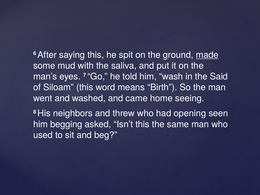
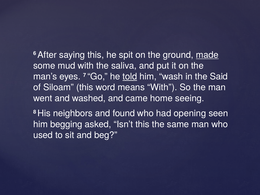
told underline: none -> present
means Birth: Birth -> With
threw: threw -> found
